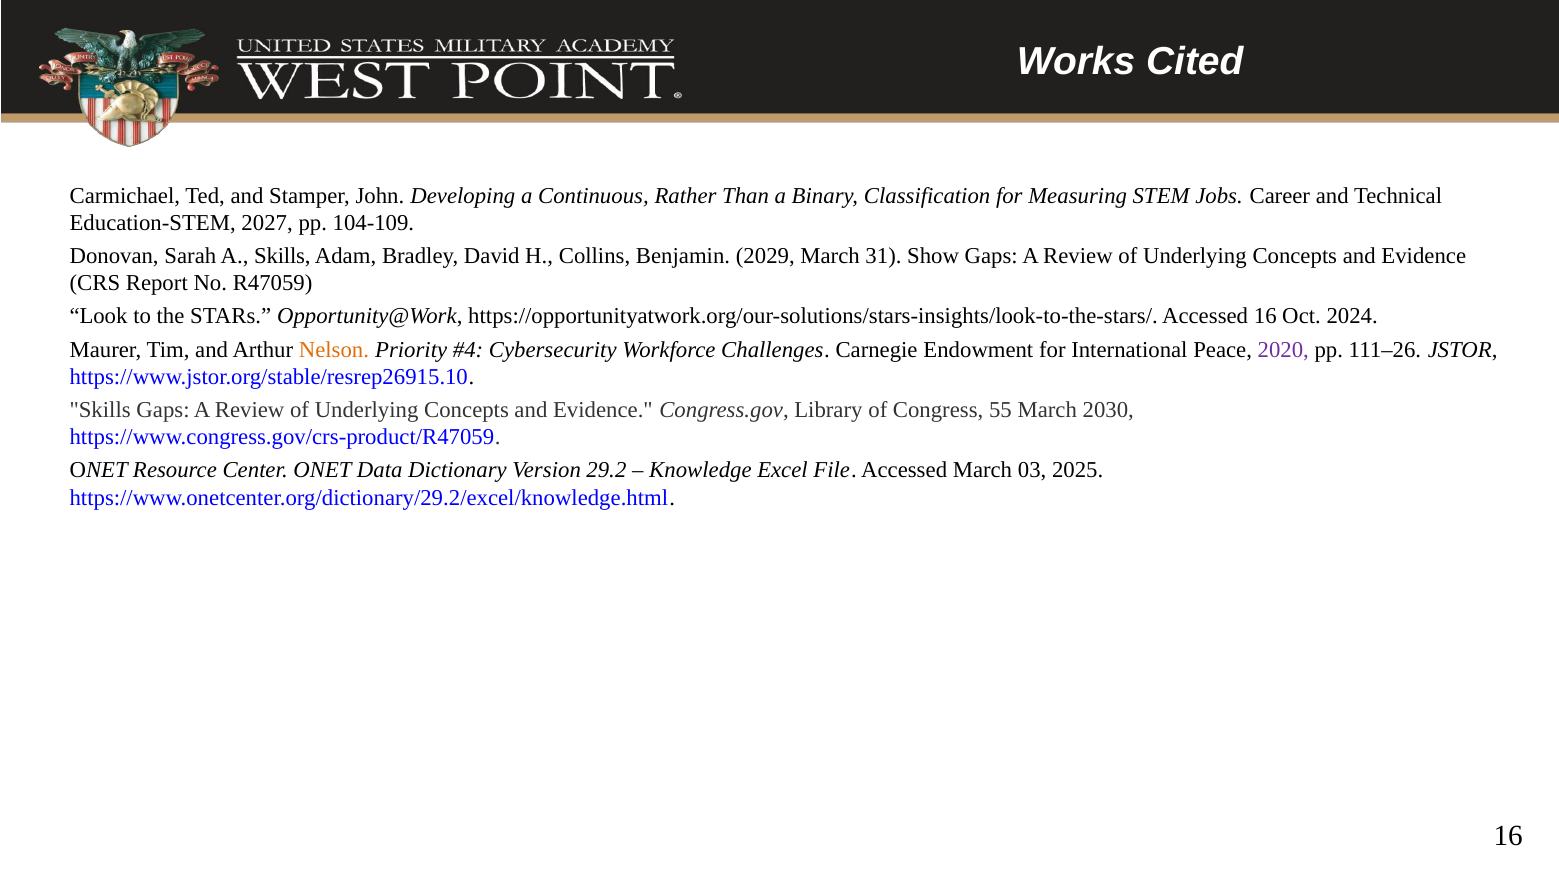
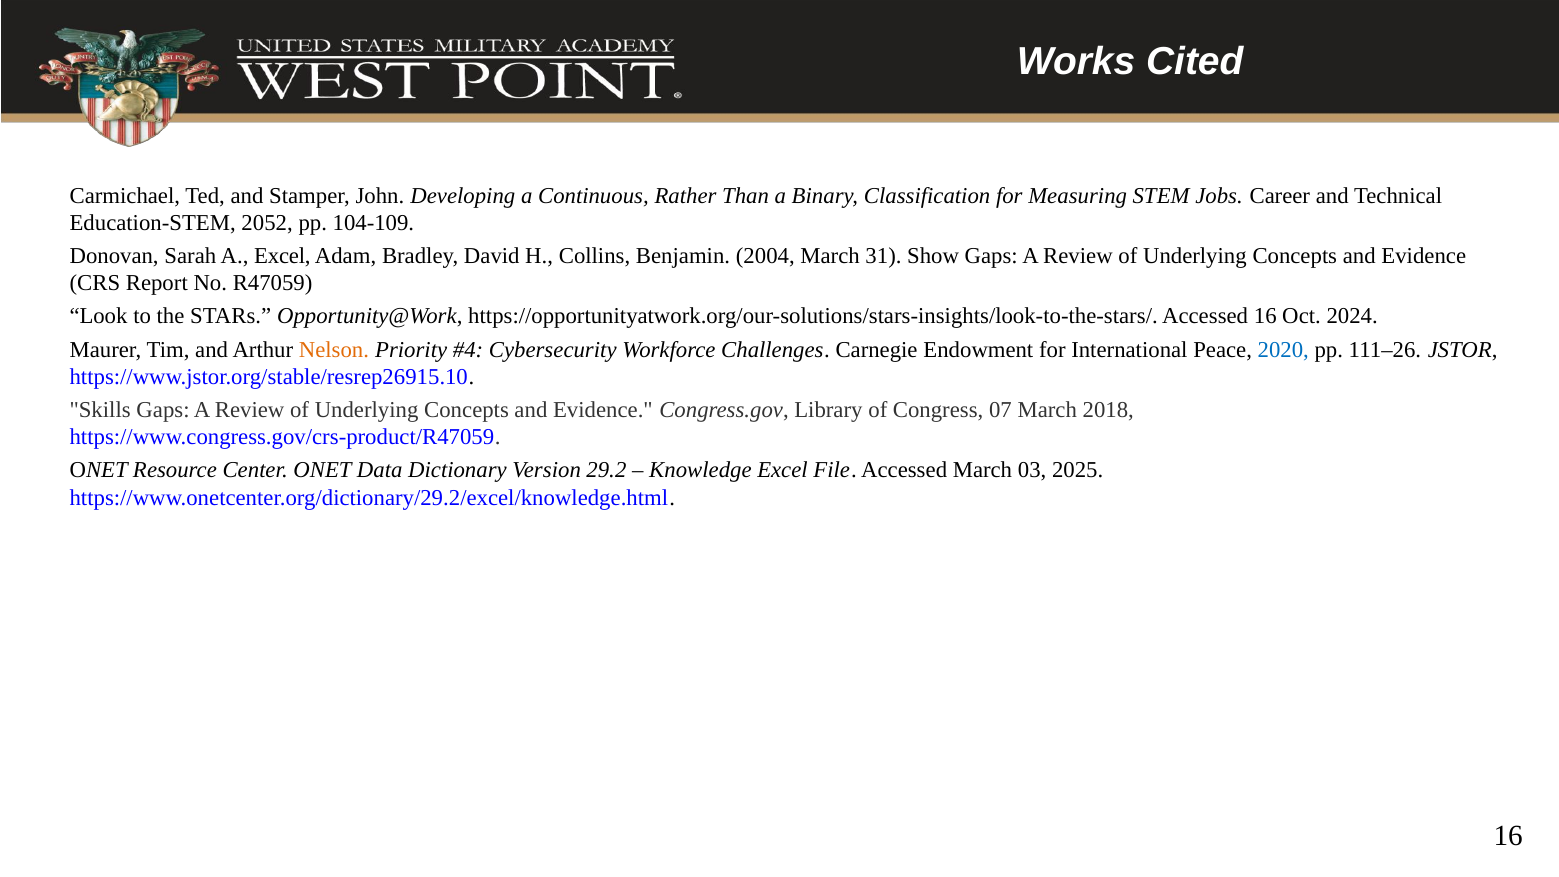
2027: 2027 -> 2052
A Skills: Skills -> Excel
2029: 2029 -> 2004
2020 colour: purple -> blue
55: 55 -> 07
2030: 2030 -> 2018
